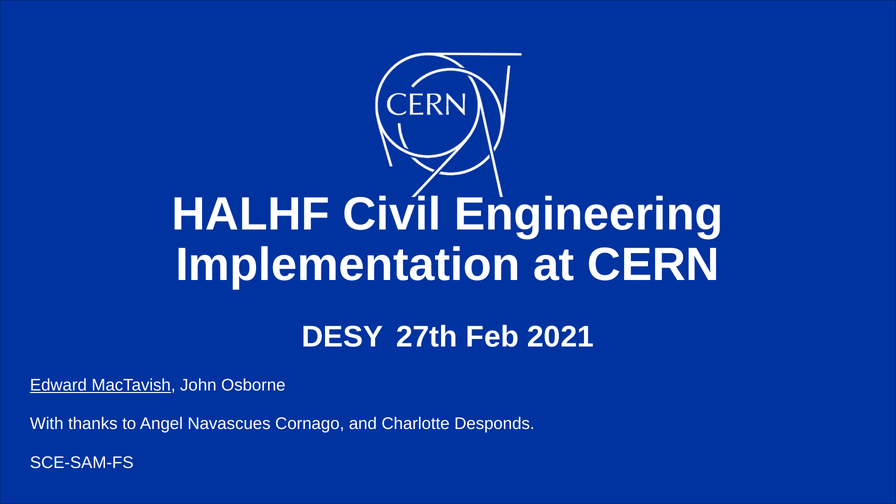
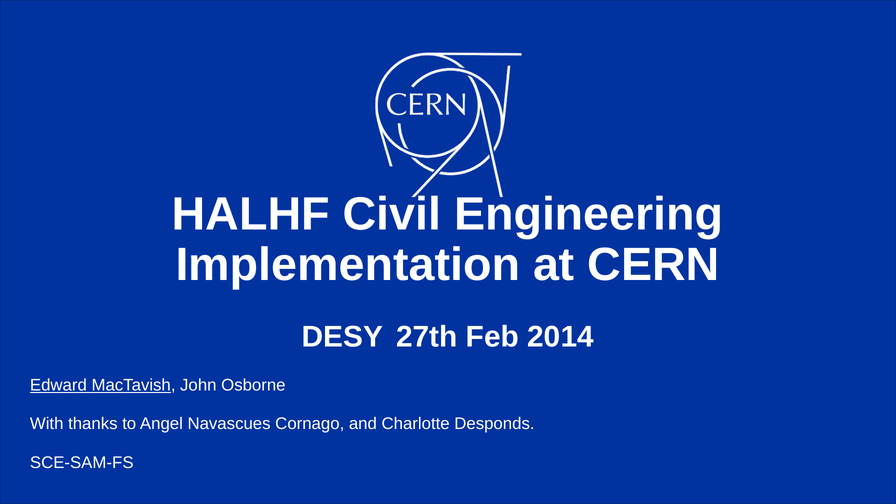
2021: 2021 -> 2014
